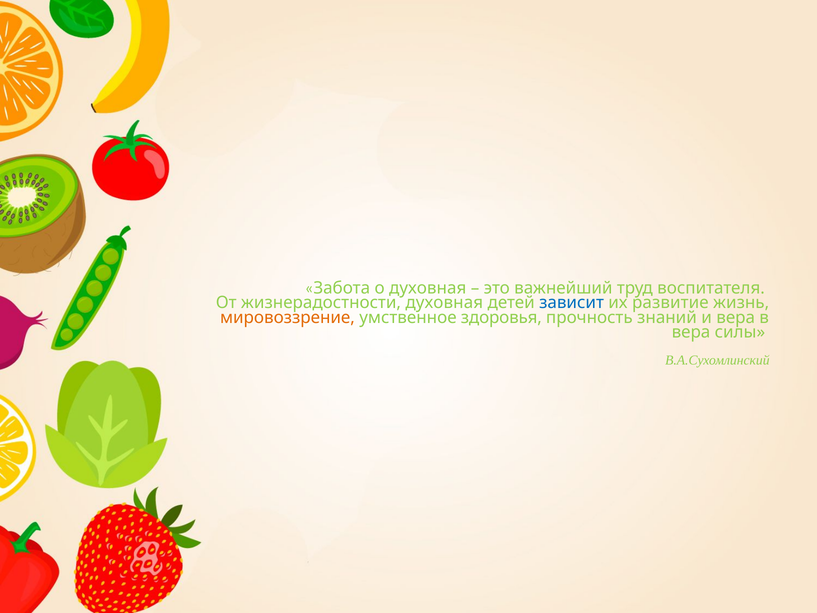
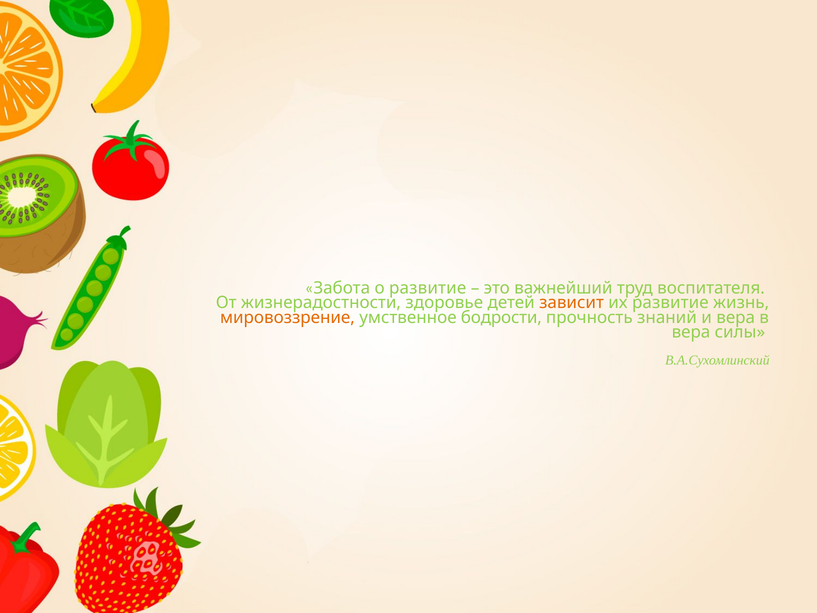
о духовная: духовная -> развитие
жизнерадостности духовная: духовная -> здоровье
зависит colour: blue -> orange
здоровья: здоровья -> бодрости
